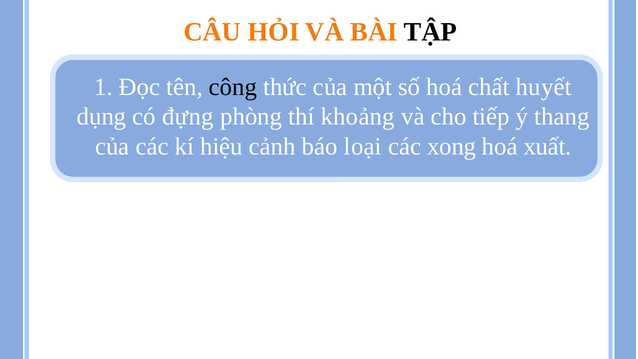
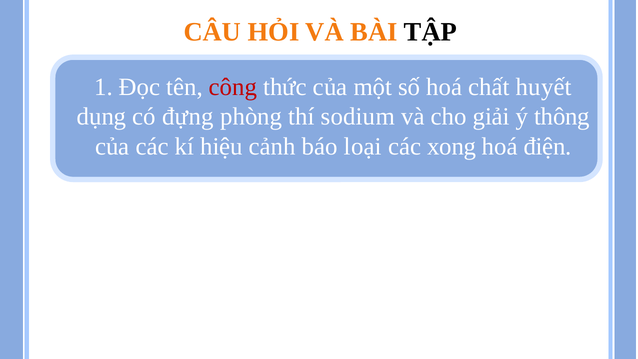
công colour: black -> red
khoảng: khoảng -> sodium
tiếp: tiếp -> giải
thang: thang -> thông
xuất: xuất -> điện
